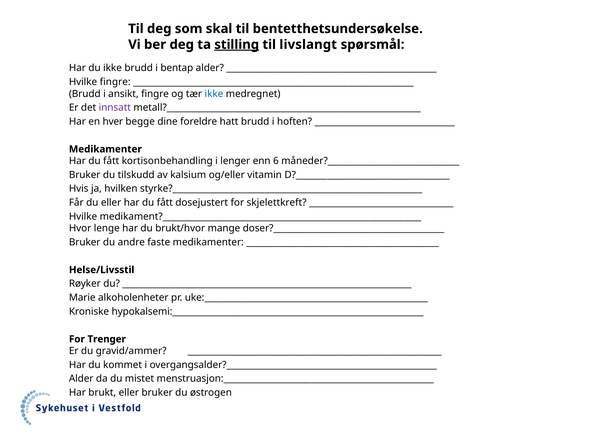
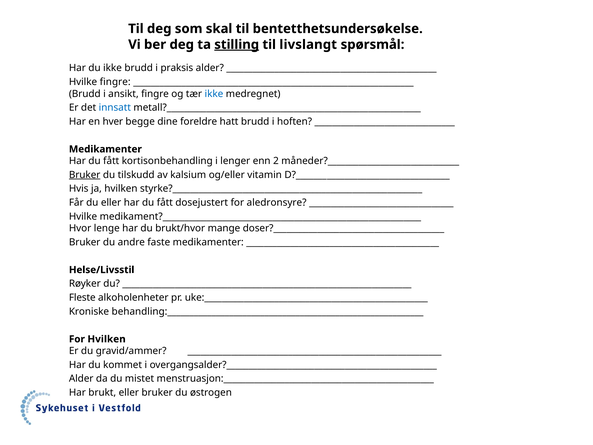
bentap: bentap -> praksis
innsatt colour: purple -> blue
6: 6 -> 2
Bruker at (85, 175) underline: none -> present
skjelettkreft: skjelettkreft -> aledronsyre
Marie: Marie -> Fleste
hypokalsemi:__________________________________________________________: hypokalsemi:__________________________________________________________ -> behandling:__________________________________________________________
For Trenger: Trenger -> Hvilken
